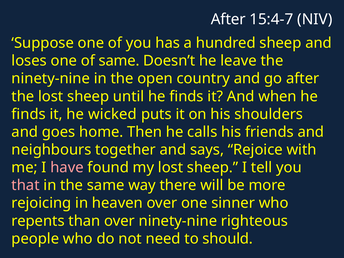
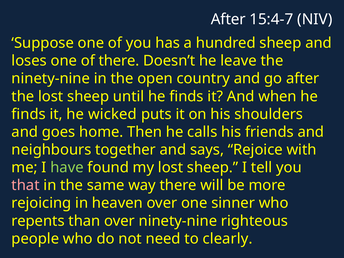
of same: same -> there
have colour: pink -> light green
should: should -> clearly
